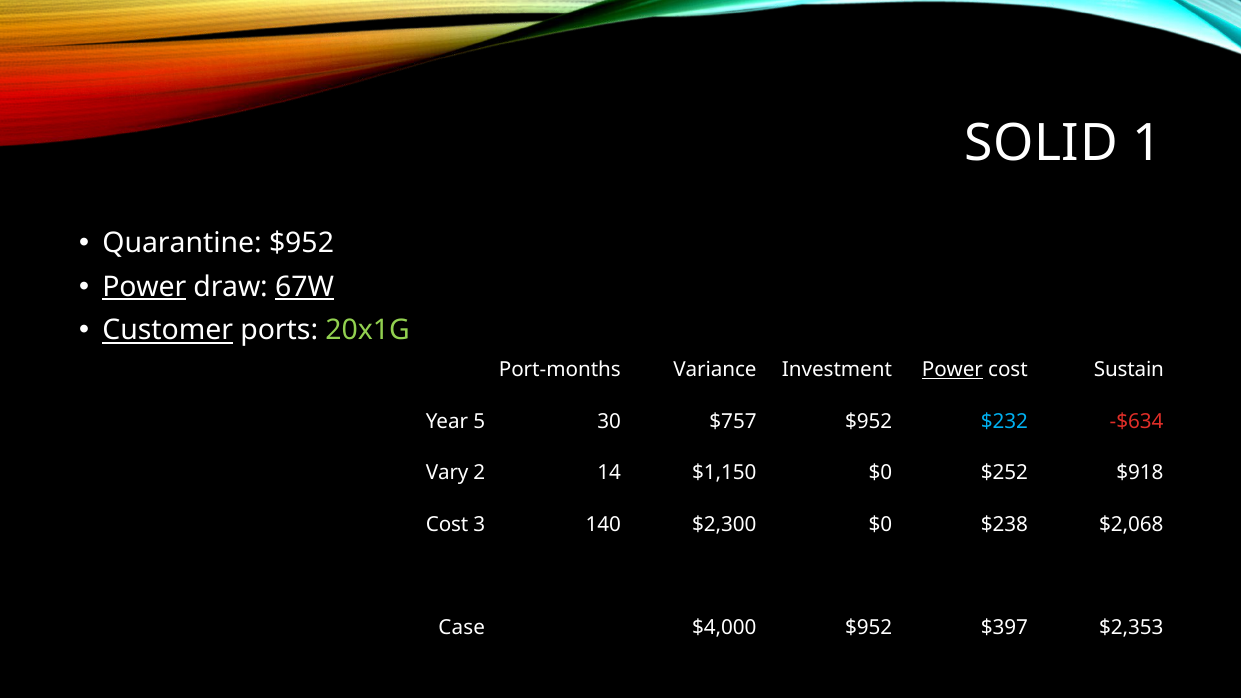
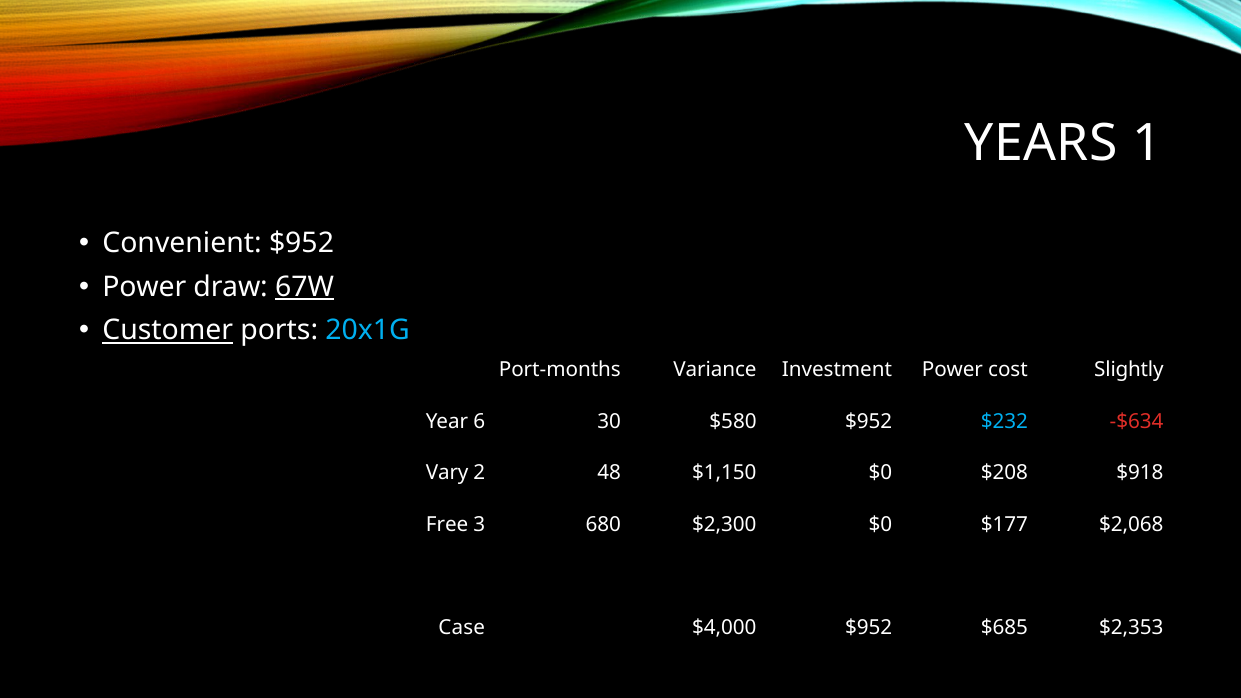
SOLID: SOLID -> YEARS
Quarantine: Quarantine -> Convenient
Power at (144, 287) underline: present -> none
20x1G colour: light green -> light blue
Power at (952, 370) underline: present -> none
Sustain: Sustain -> Slightly
5: 5 -> 6
$757: $757 -> $580
14: 14 -> 48
$252: $252 -> $208
Cost at (447, 525): Cost -> Free
140: 140 -> 680
$238: $238 -> $177
$397: $397 -> $685
